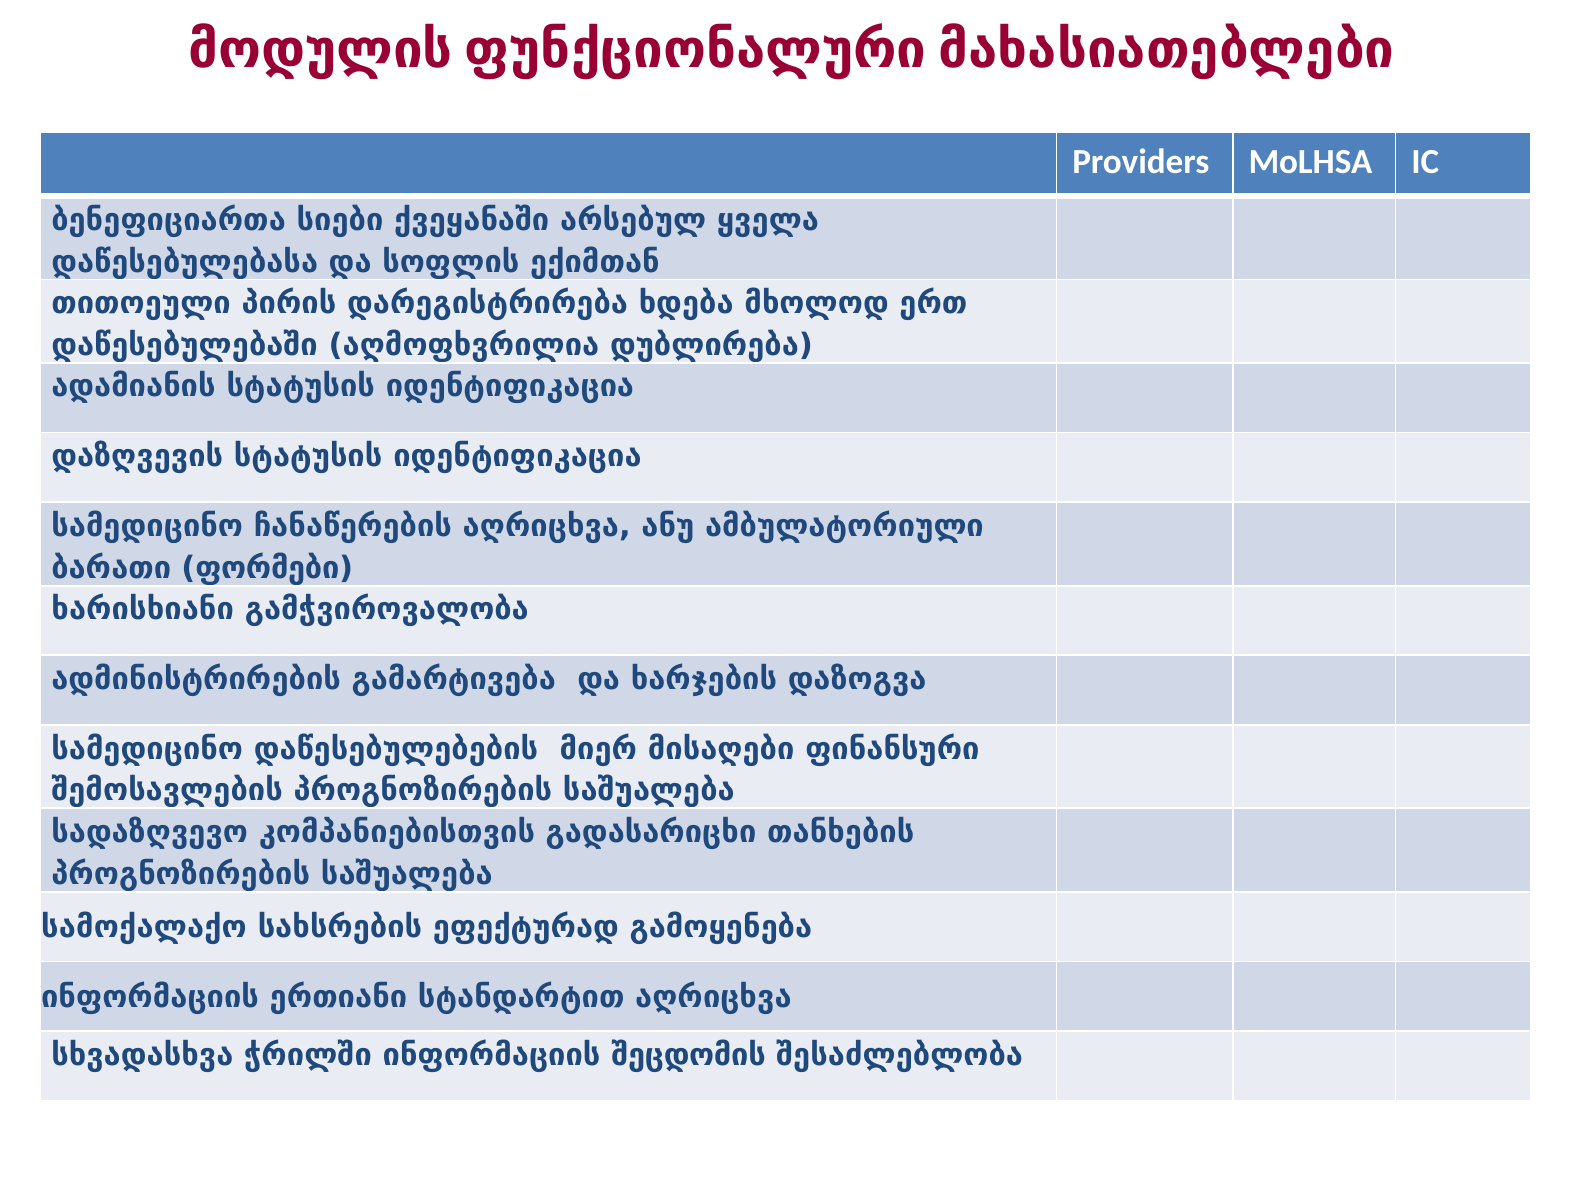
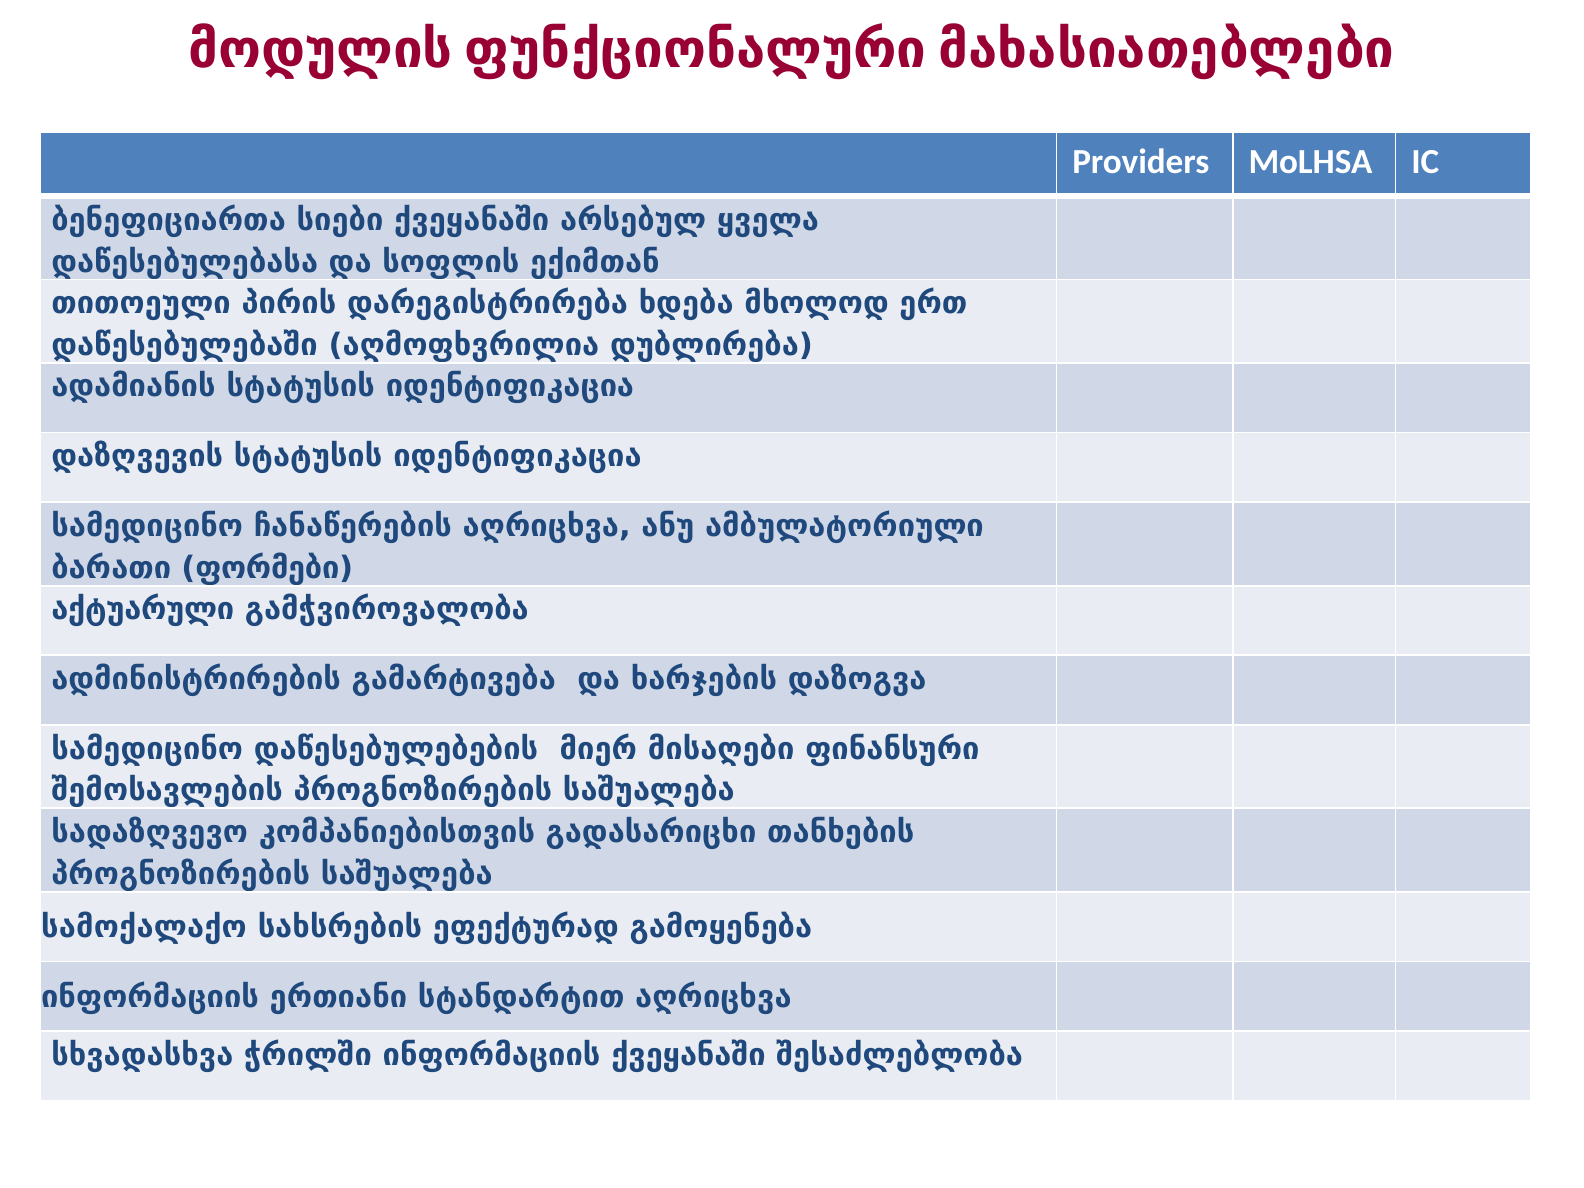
ხარისხიანი: ხარისხიანი -> აქტუარული
ინფორმაციის შეცდომის: შეცდომის -> ქვეყანაში
